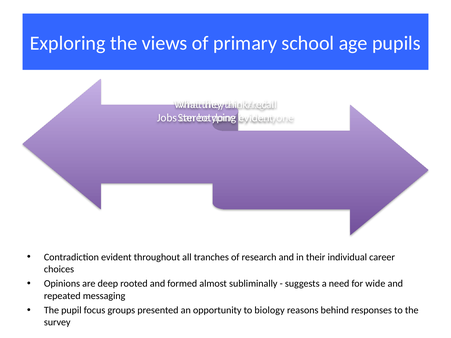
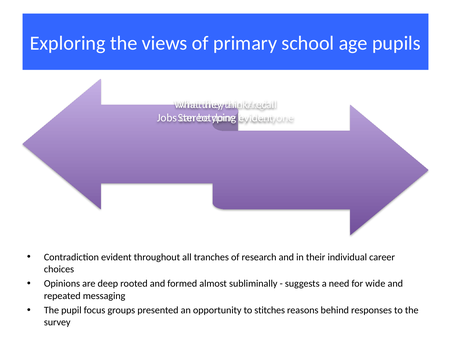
biology: biology -> stitches
